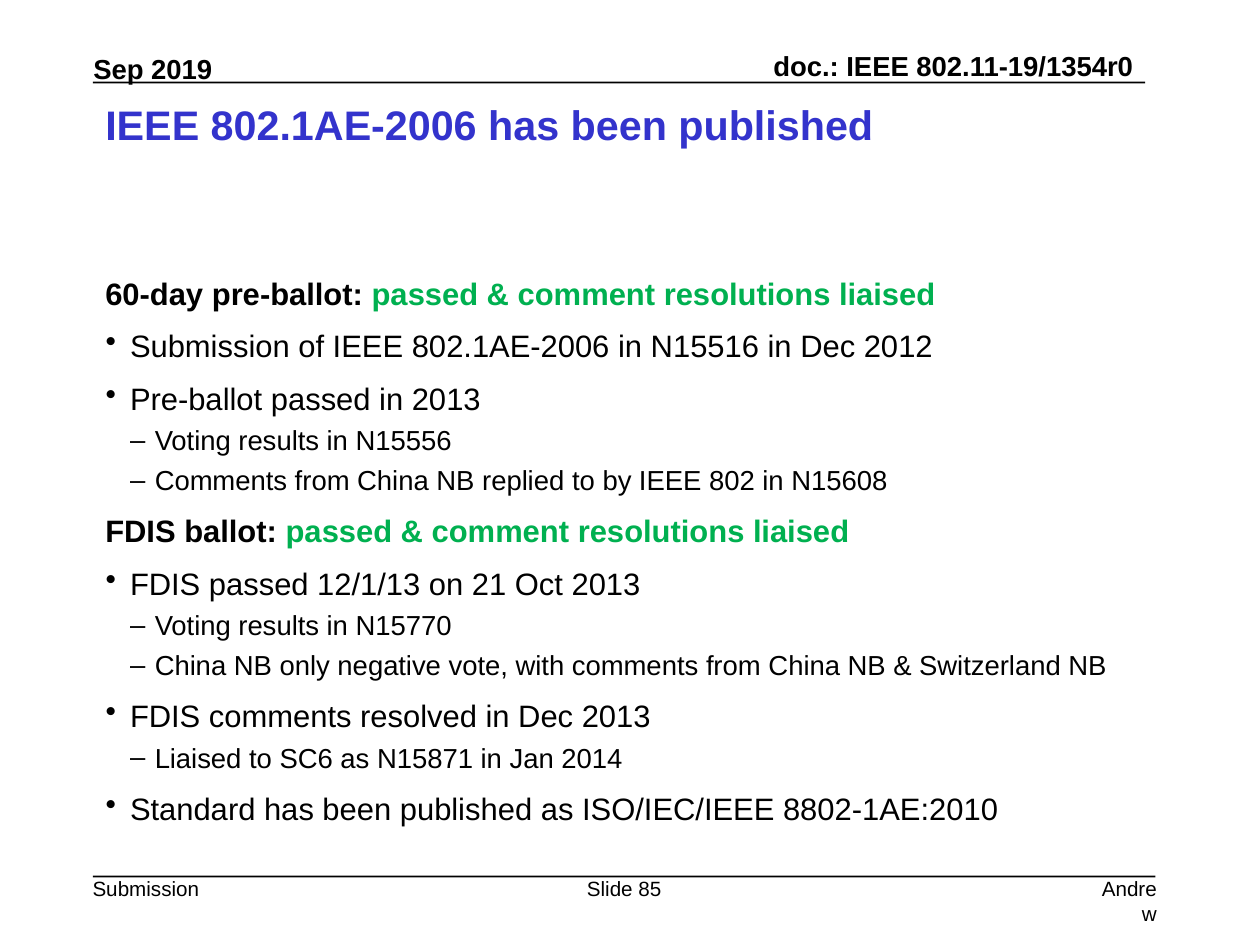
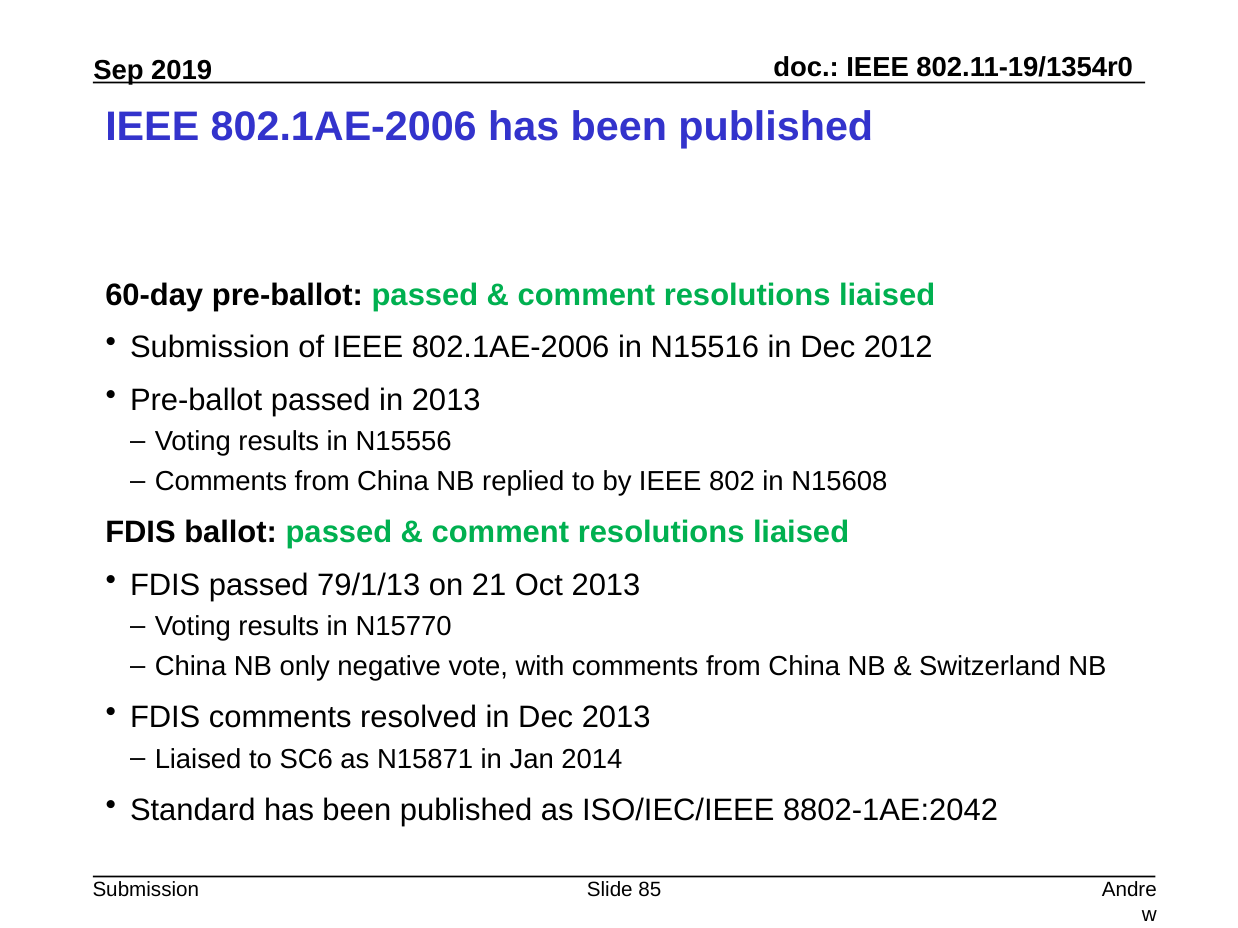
12/1/13: 12/1/13 -> 79/1/13
8802-1AE:2010: 8802-1AE:2010 -> 8802-1AE:2042
